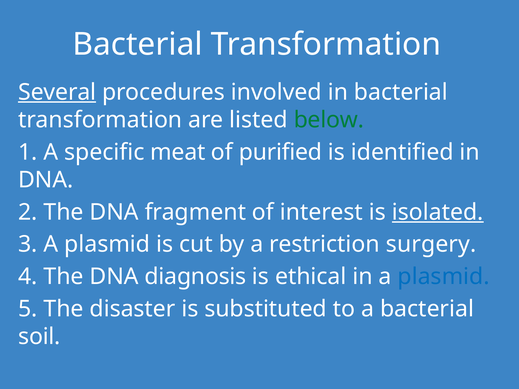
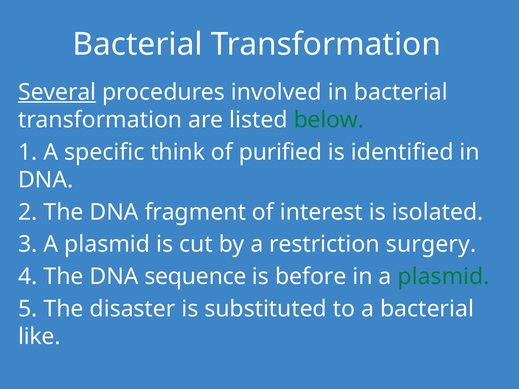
meat: meat -> think
isolated underline: present -> none
diagnosis: diagnosis -> sequence
ethical: ethical -> before
plasmid at (444, 277) colour: blue -> green
soil: soil -> like
